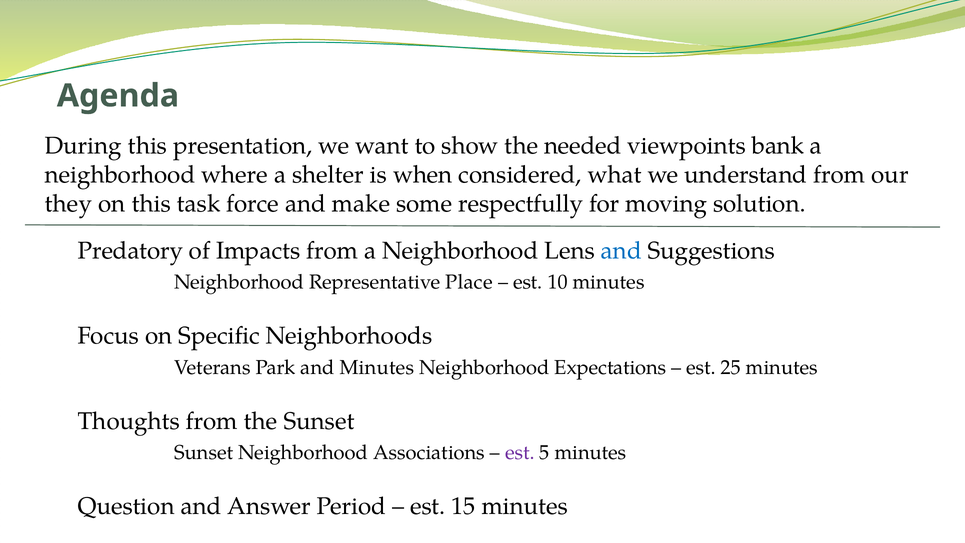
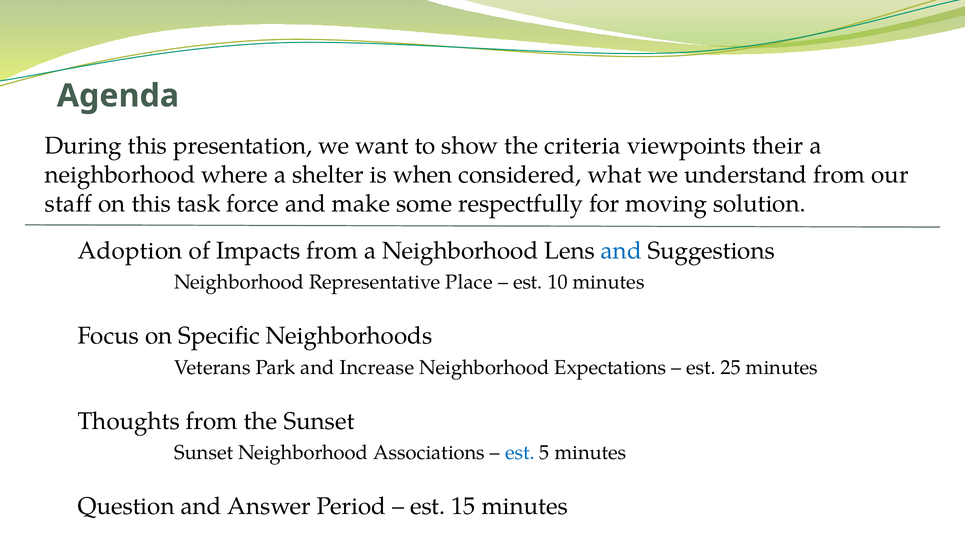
needed: needed -> criteria
bank: bank -> their
they: they -> staff
Predatory: Predatory -> Adoption
and Minutes: Minutes -> Increase
est at (520, 453) colour: purple -> blue
